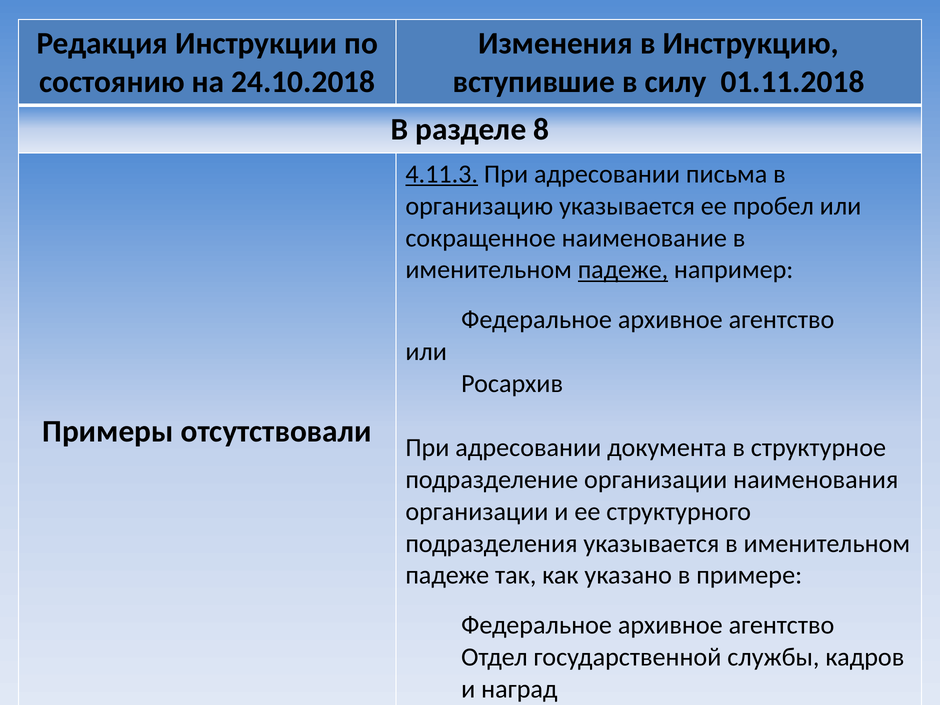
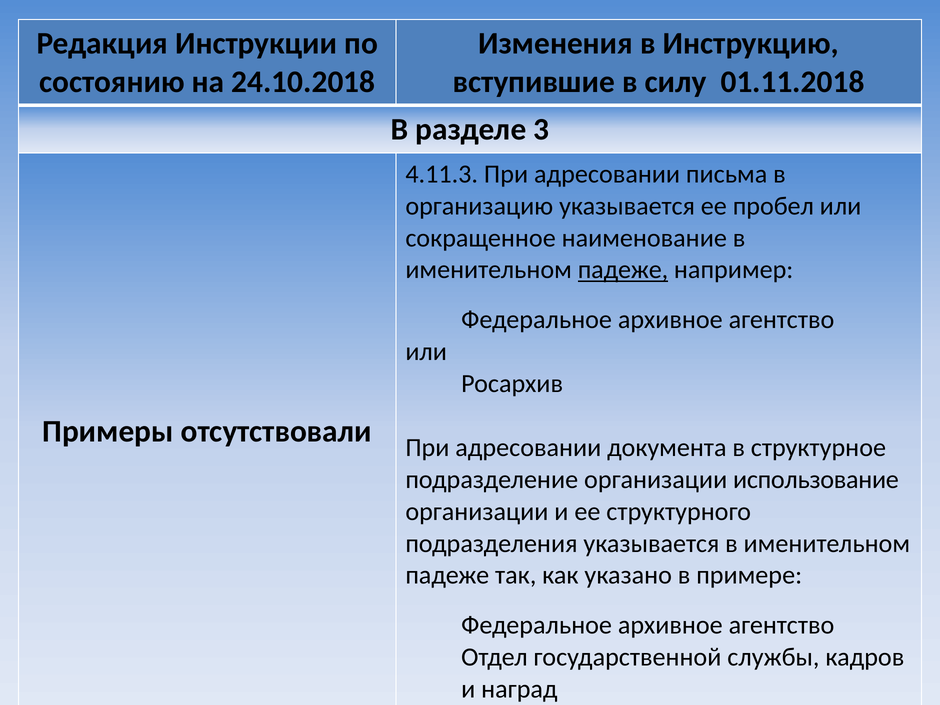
8: 8 -> 3
4.11.3 underline: present -> none
наименования: наименования -> использование
